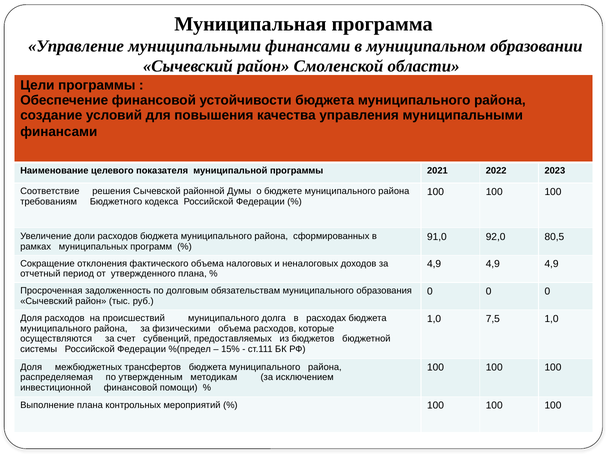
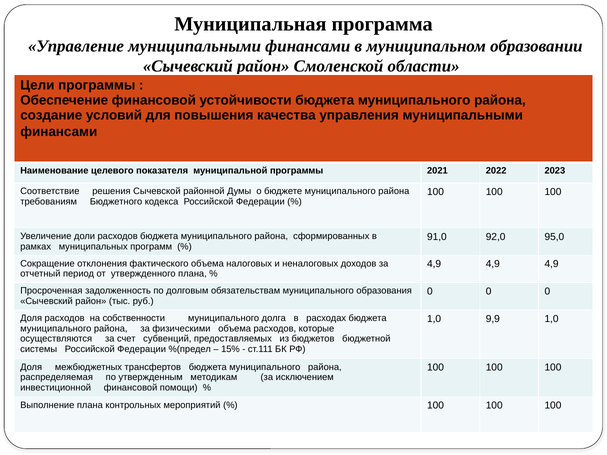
80,5: 80,5 -> 95,0
происшествий: происшествий -> собственности
7,5: 7,5 -> 9,9
